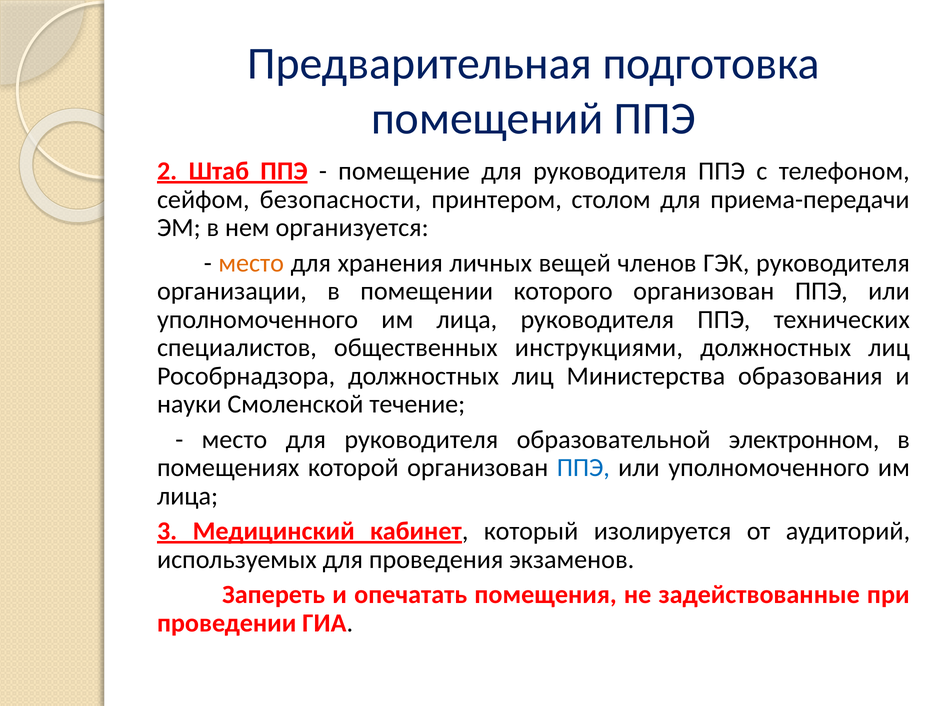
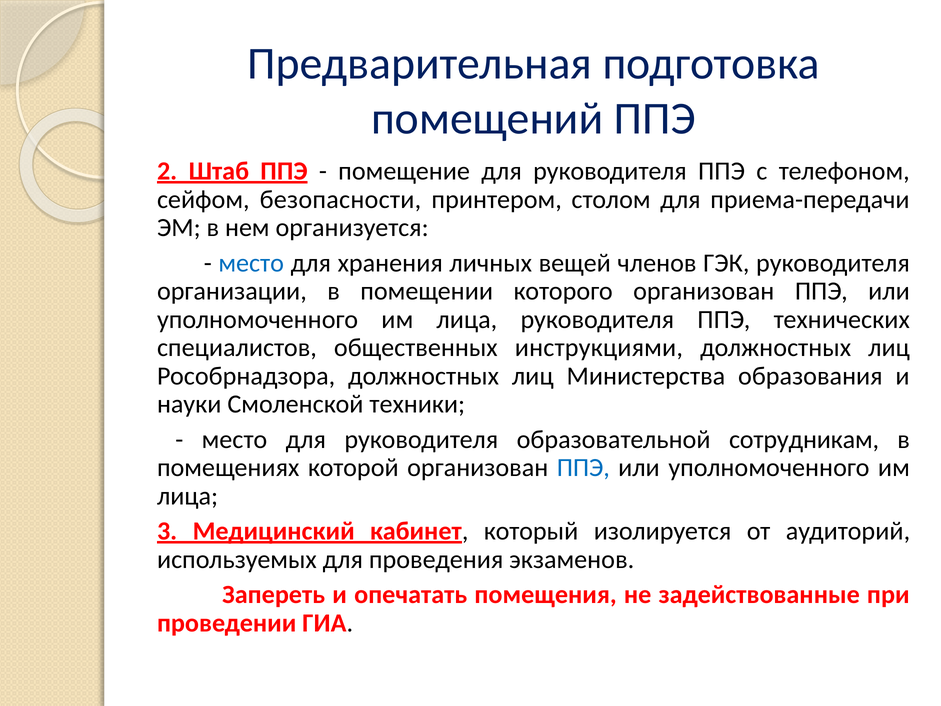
место at (251, 263) colour: orange -> blue
течение: течение -> техники
электронном: электронном -> сотрудникам
